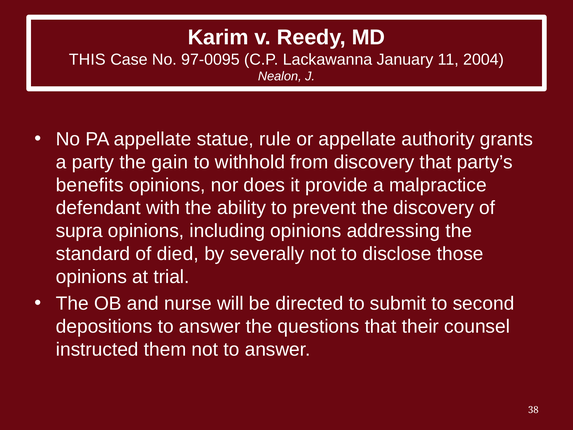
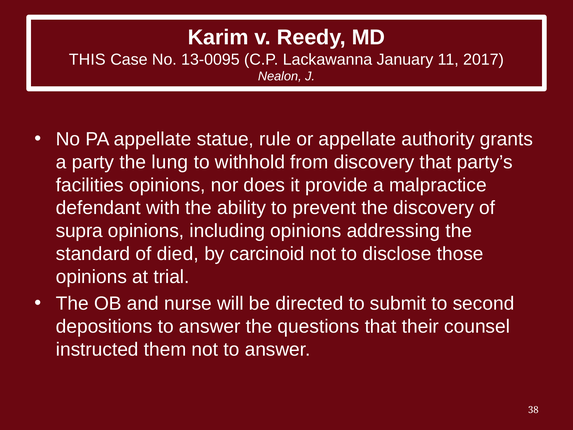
97-0095: 97-0095 -> 13-0095
2004: 2004 -> 2017
gain: gain -> lung
benefits: benefits -> facilities
severally: severally -> carcinoid
